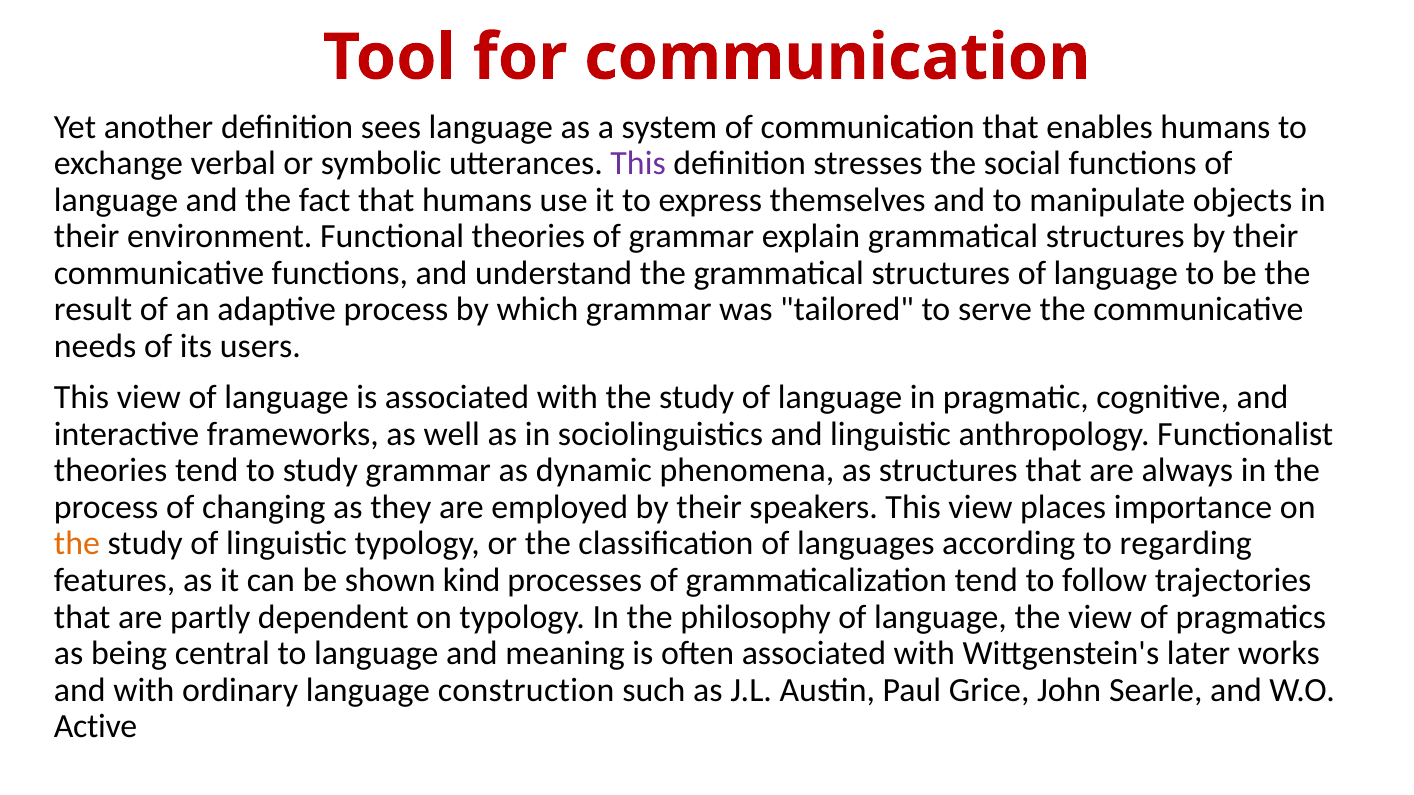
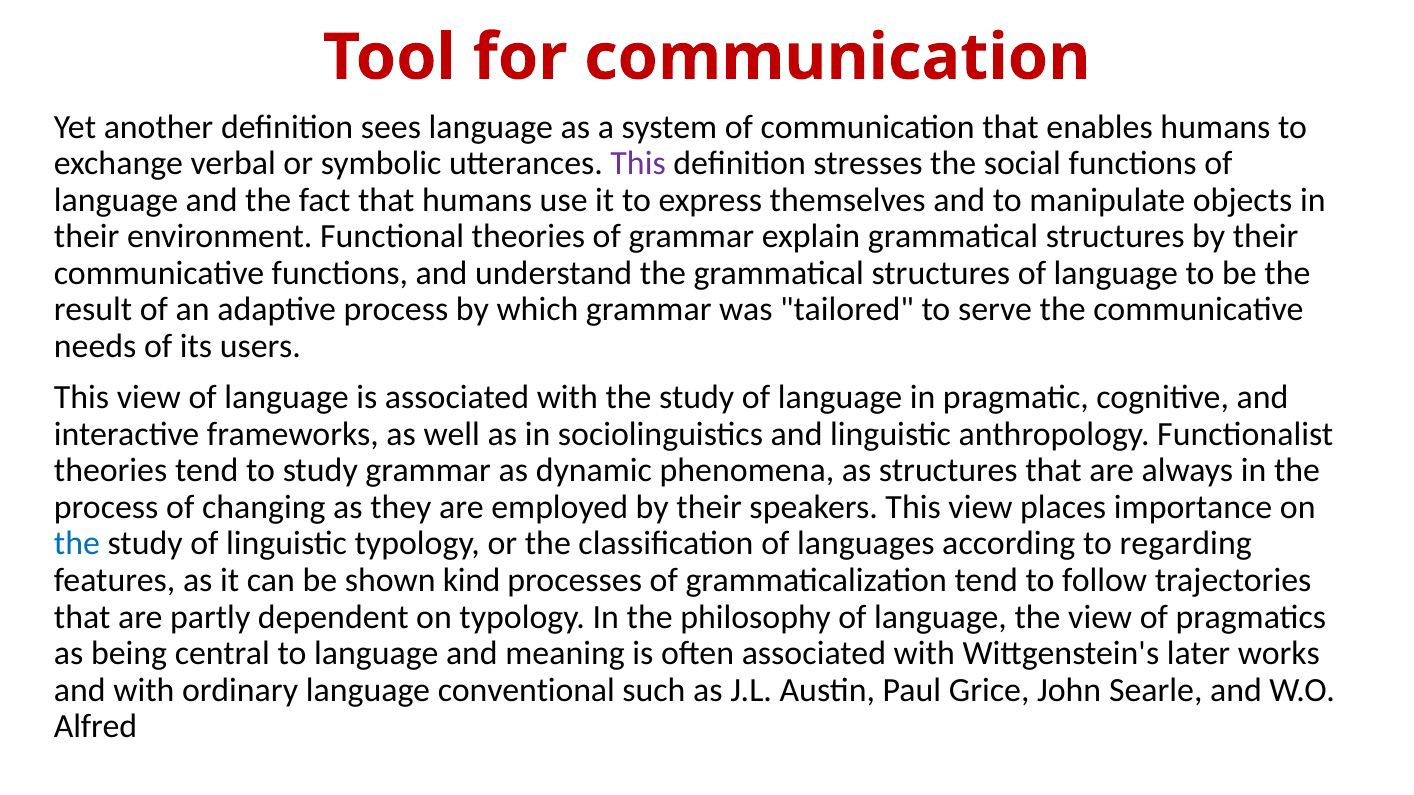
the at (77, 544) colour: orange -> blue
construction: construction -> conventional
Active: Active -> Alfred
